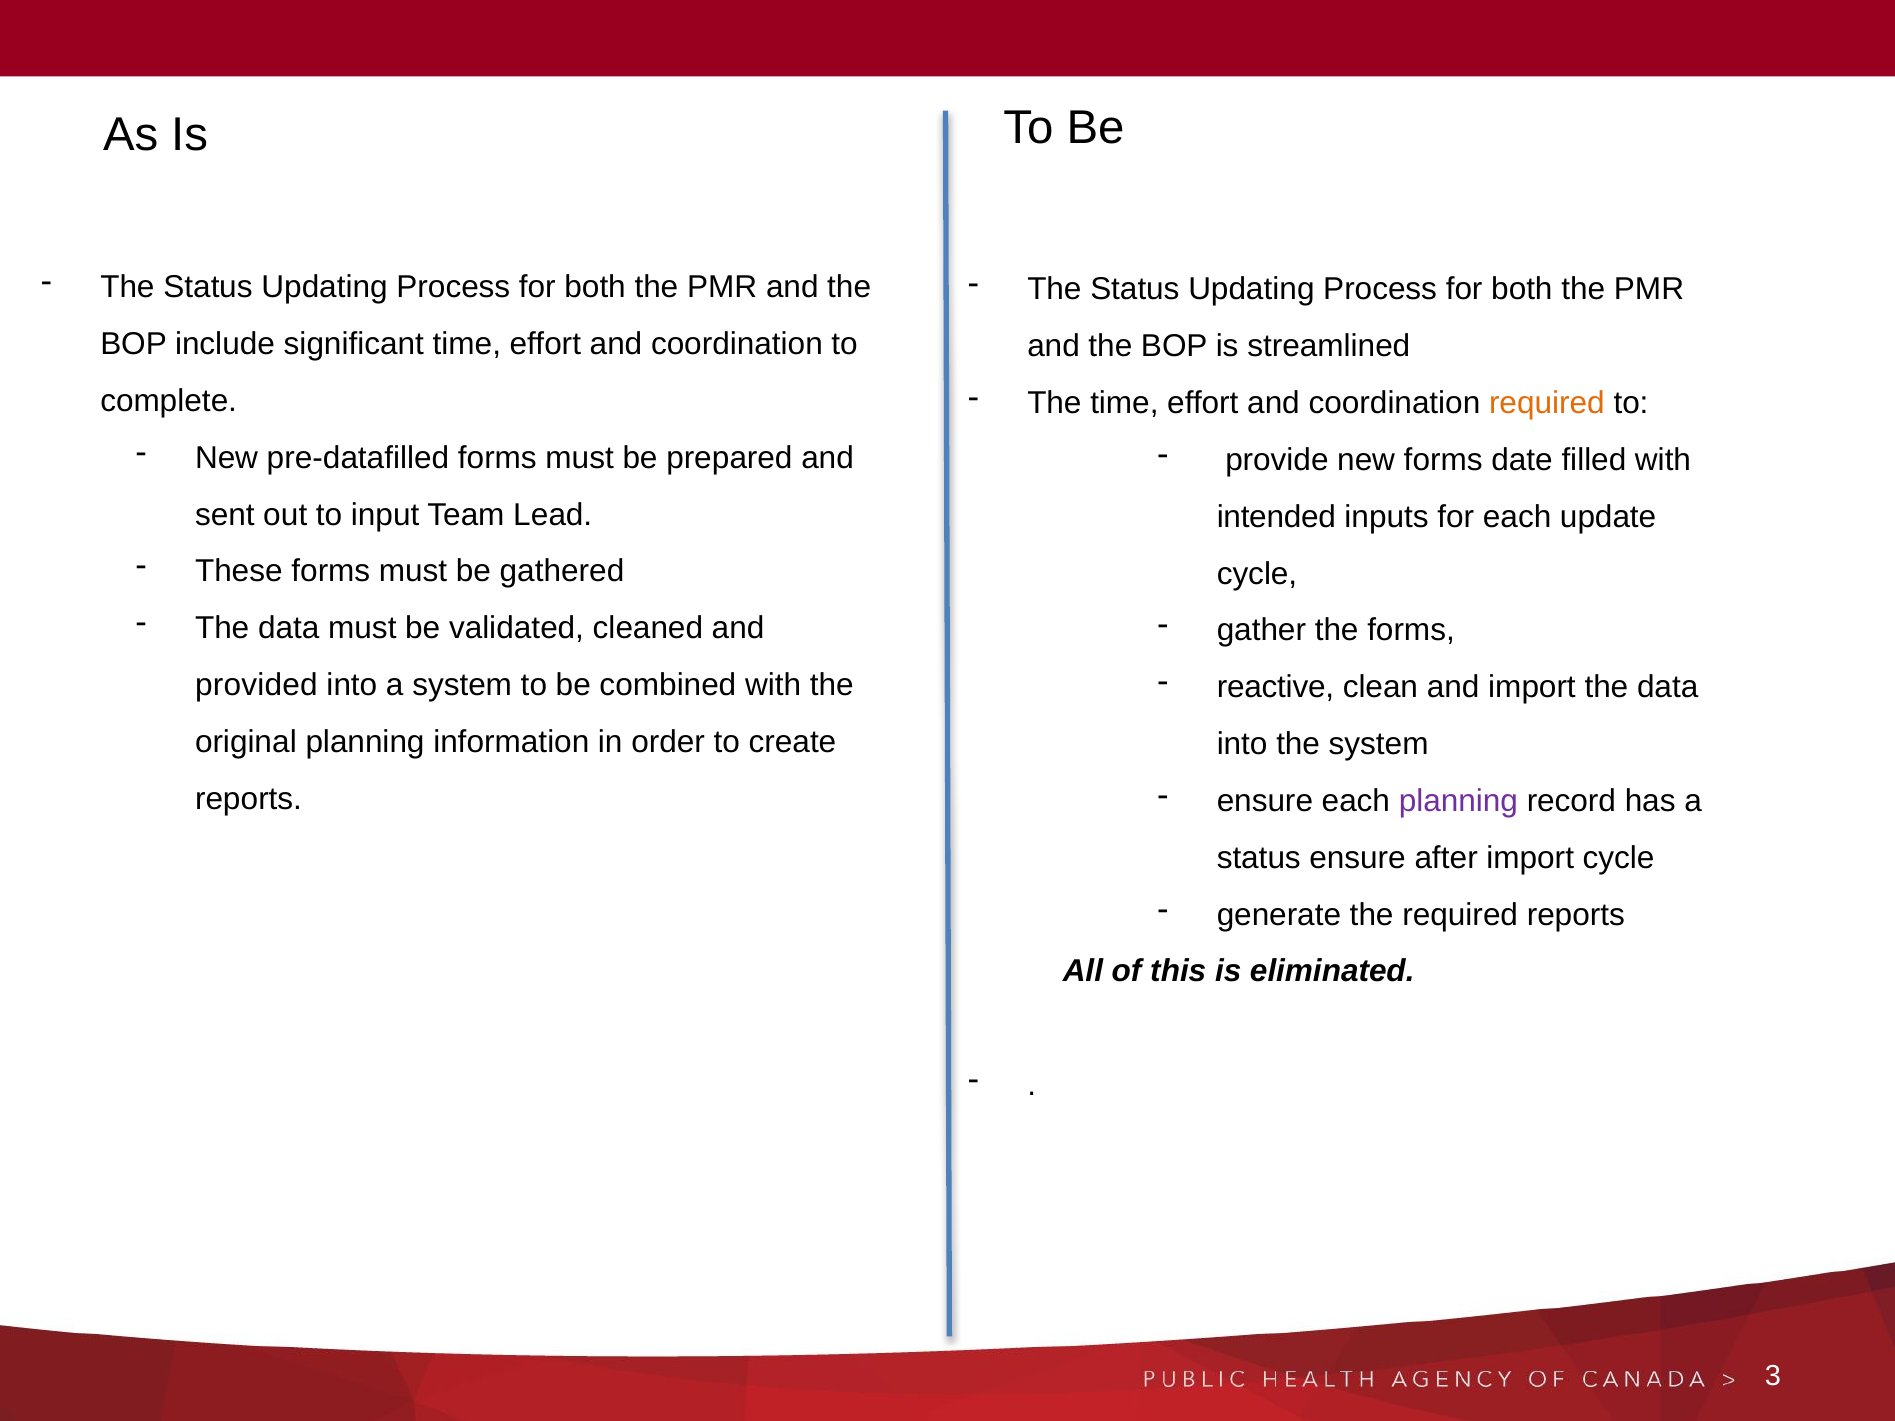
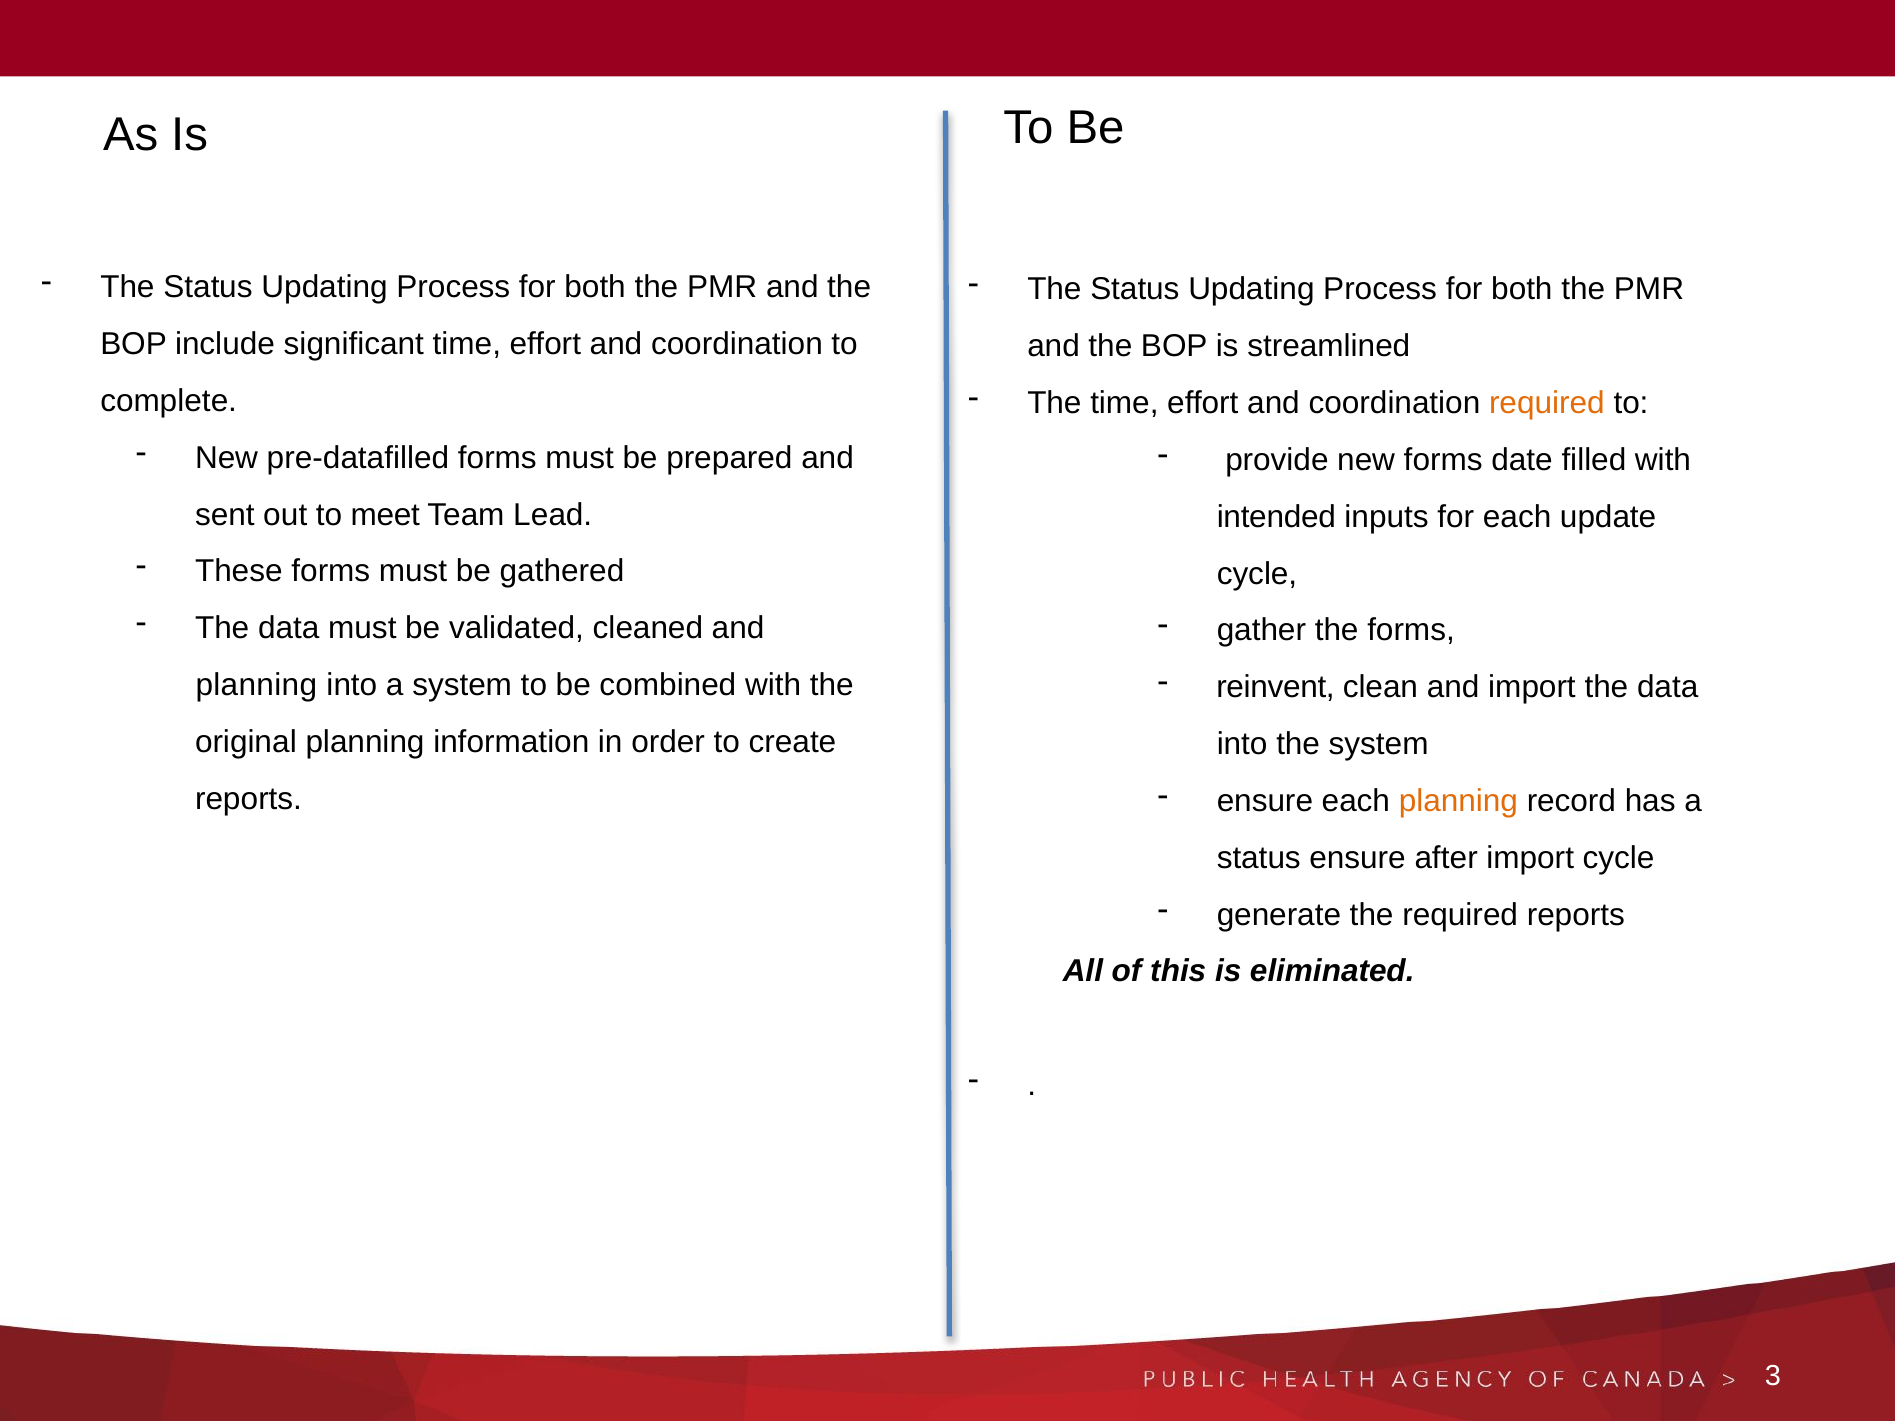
input: input -> meet
provided at (256, 685): provided -> planning
reactive: reactive -> reinvent
planning at (1458, 801) colour: purple -> orange
